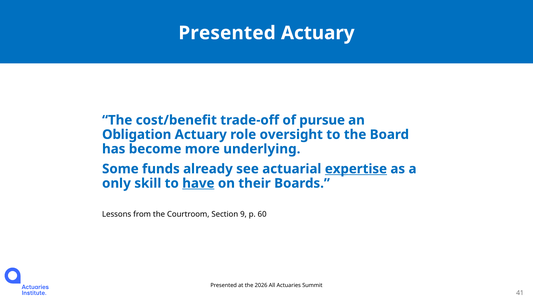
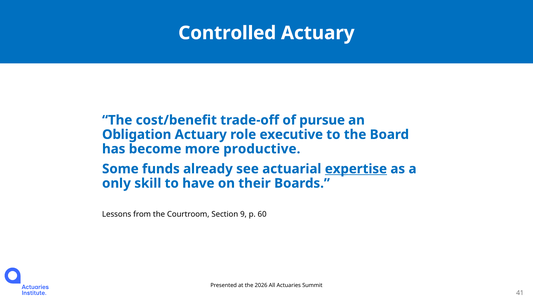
Presented at (227, 33): Presented -> Controlled
oversight: oversight -> executive
underlying: underlying -> productive
have underline: present -> none
